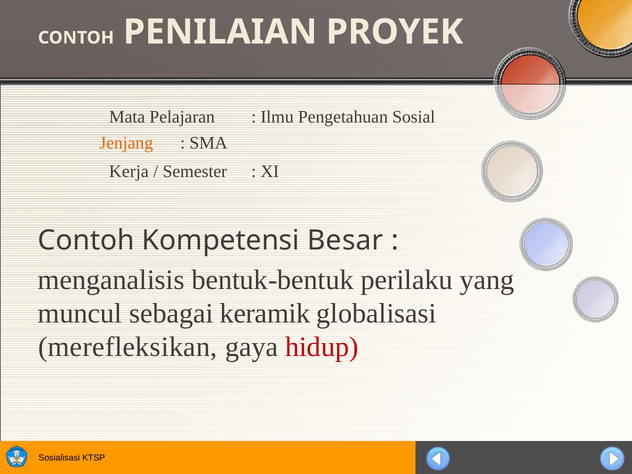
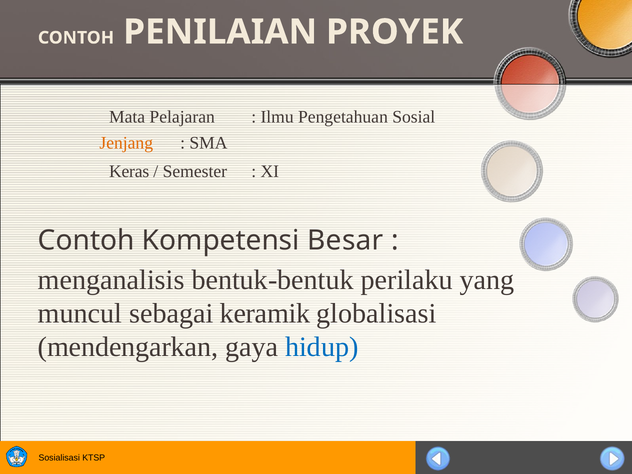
Kerja: Kerja -> Keras
merefleksikan: merefleksikan -> mendengarkan
hidup colour: red -> blue
